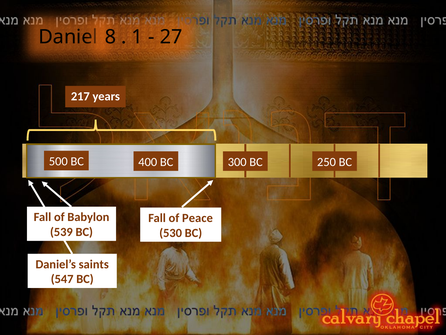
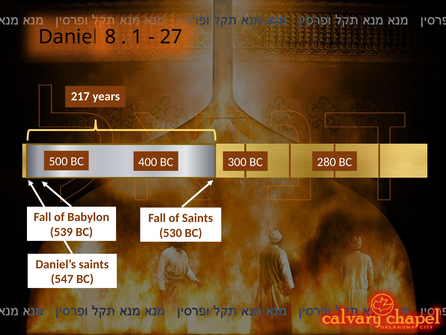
250: 250 -> 280
of Peace: Peace -> Saints
